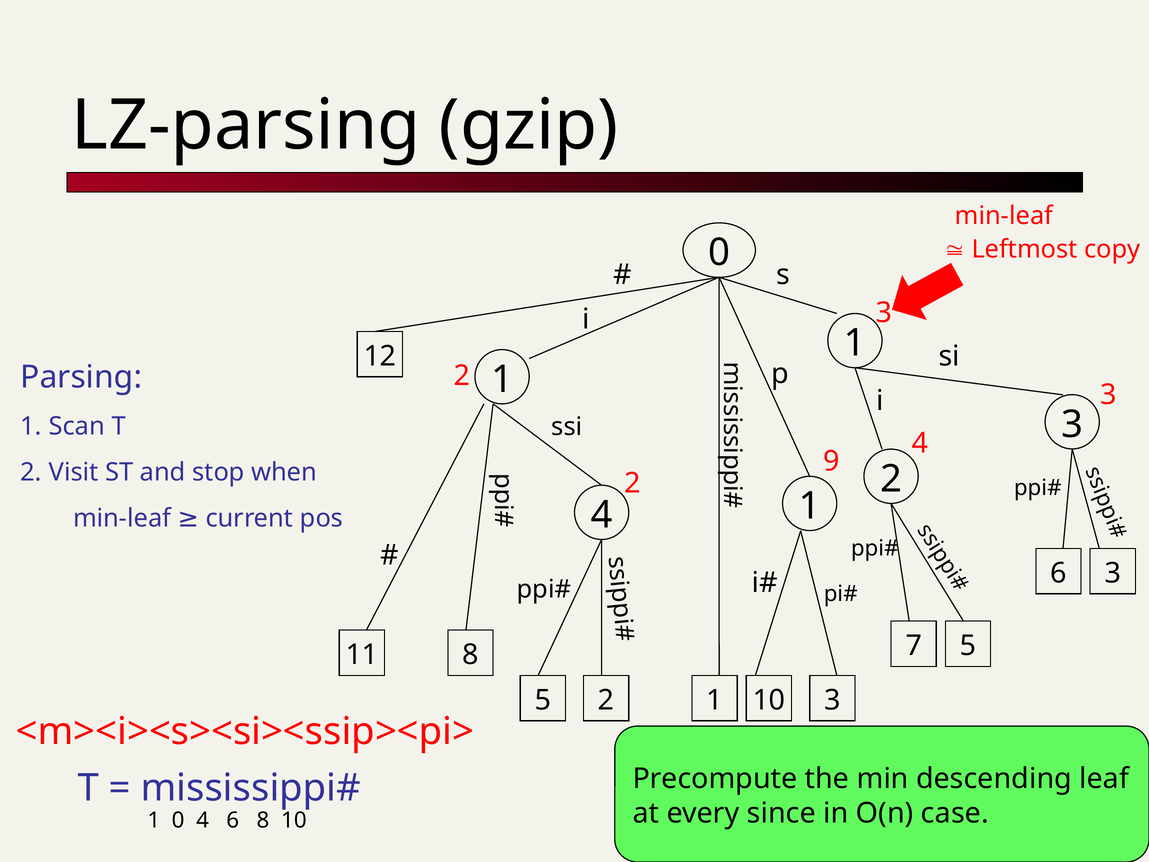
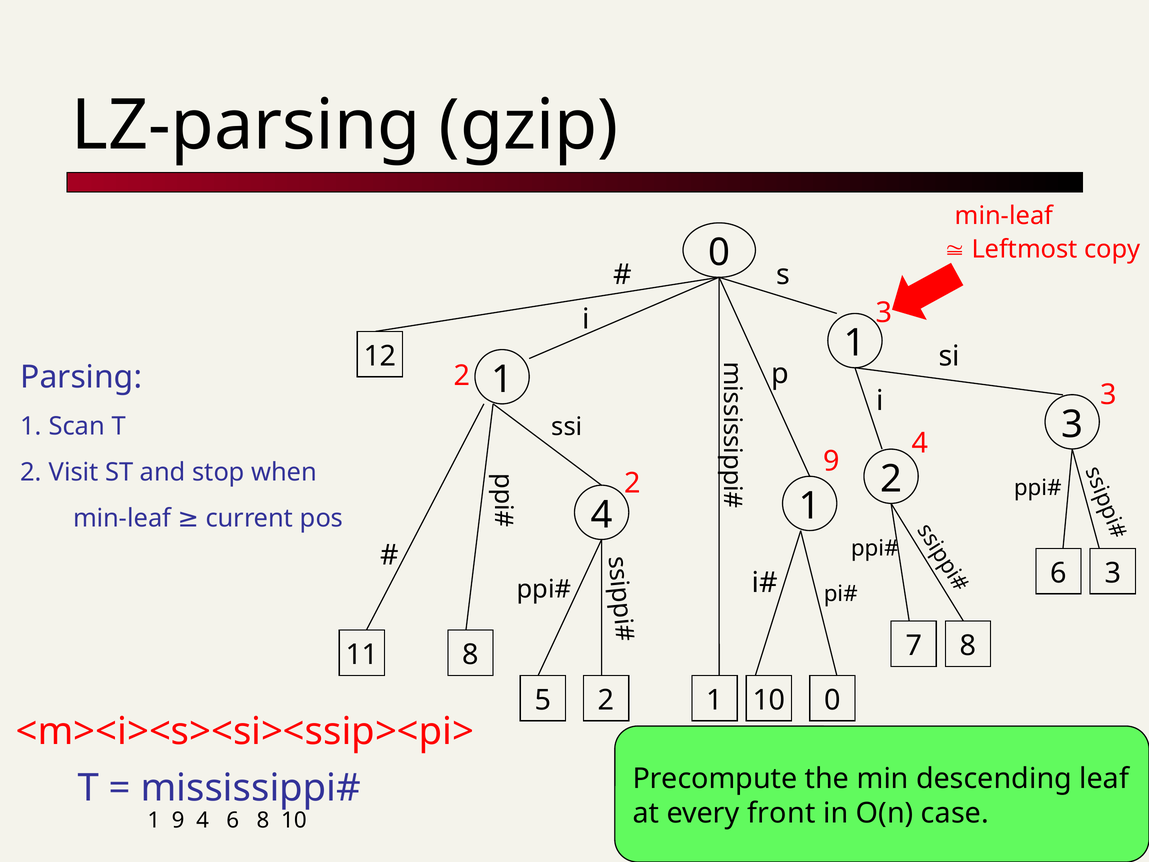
7 5: 5 -> 8
10 3: 3 -> 0
since: since -> front
1 0: 0 -> 9
